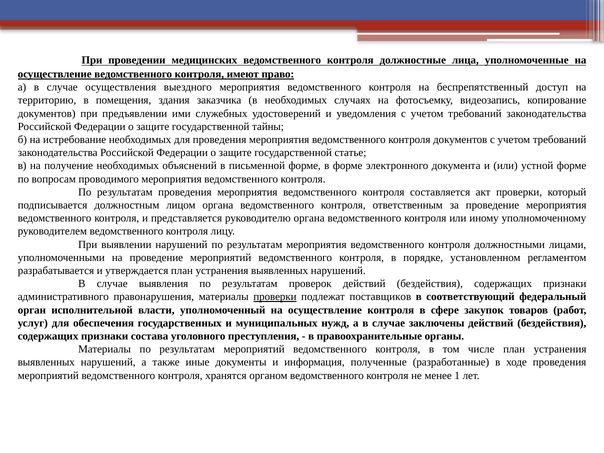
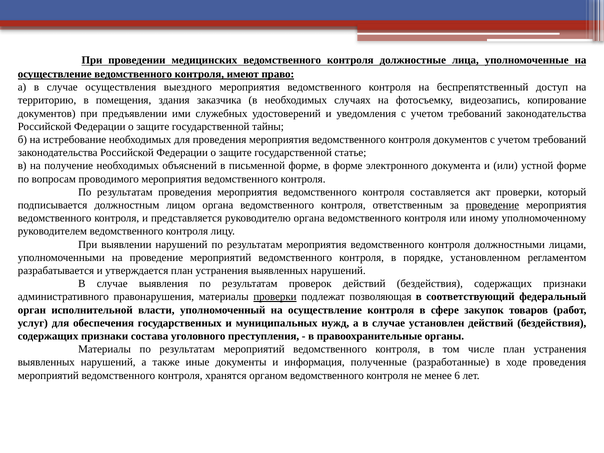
проведение at (493, 205) underline: none -> present
поставщиков: поставщиков -> позволяющая
заключены: заключены -> установлен
1: 1 -> 6
